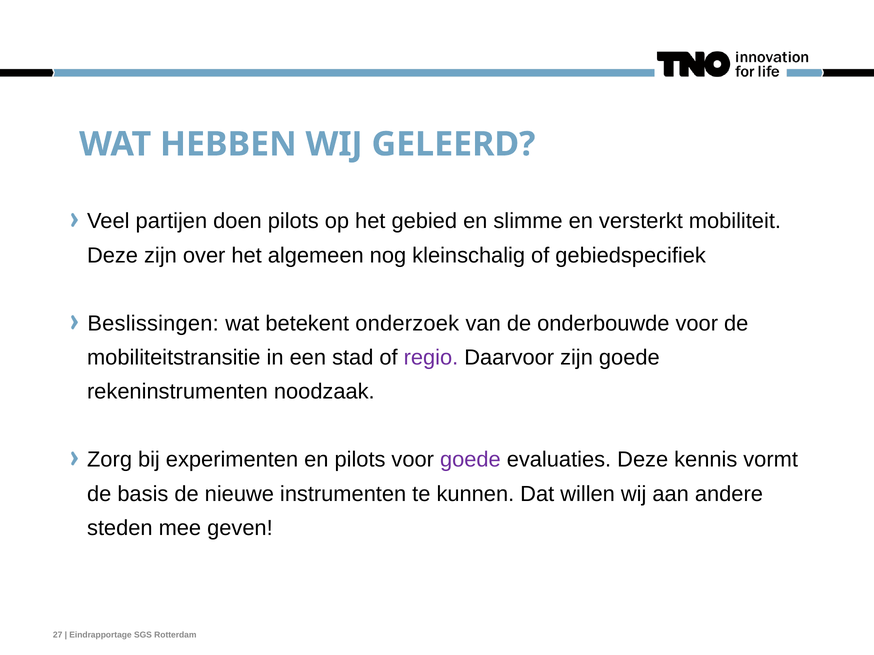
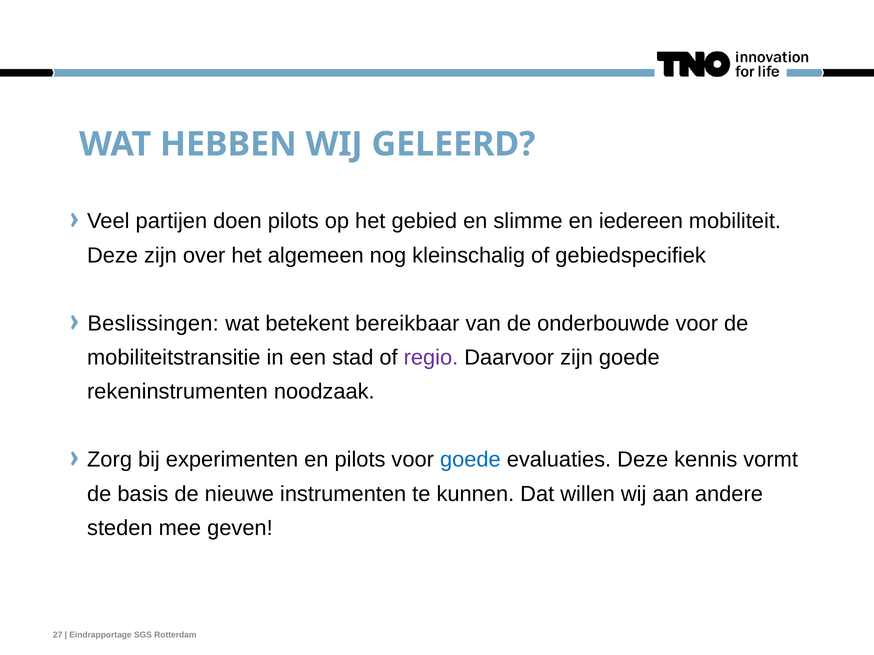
versterkt: versterkt -> iedereen
onderzoek: onderzoek -> bereikbaar
goede at (470, 460) colour: purple -> blue
